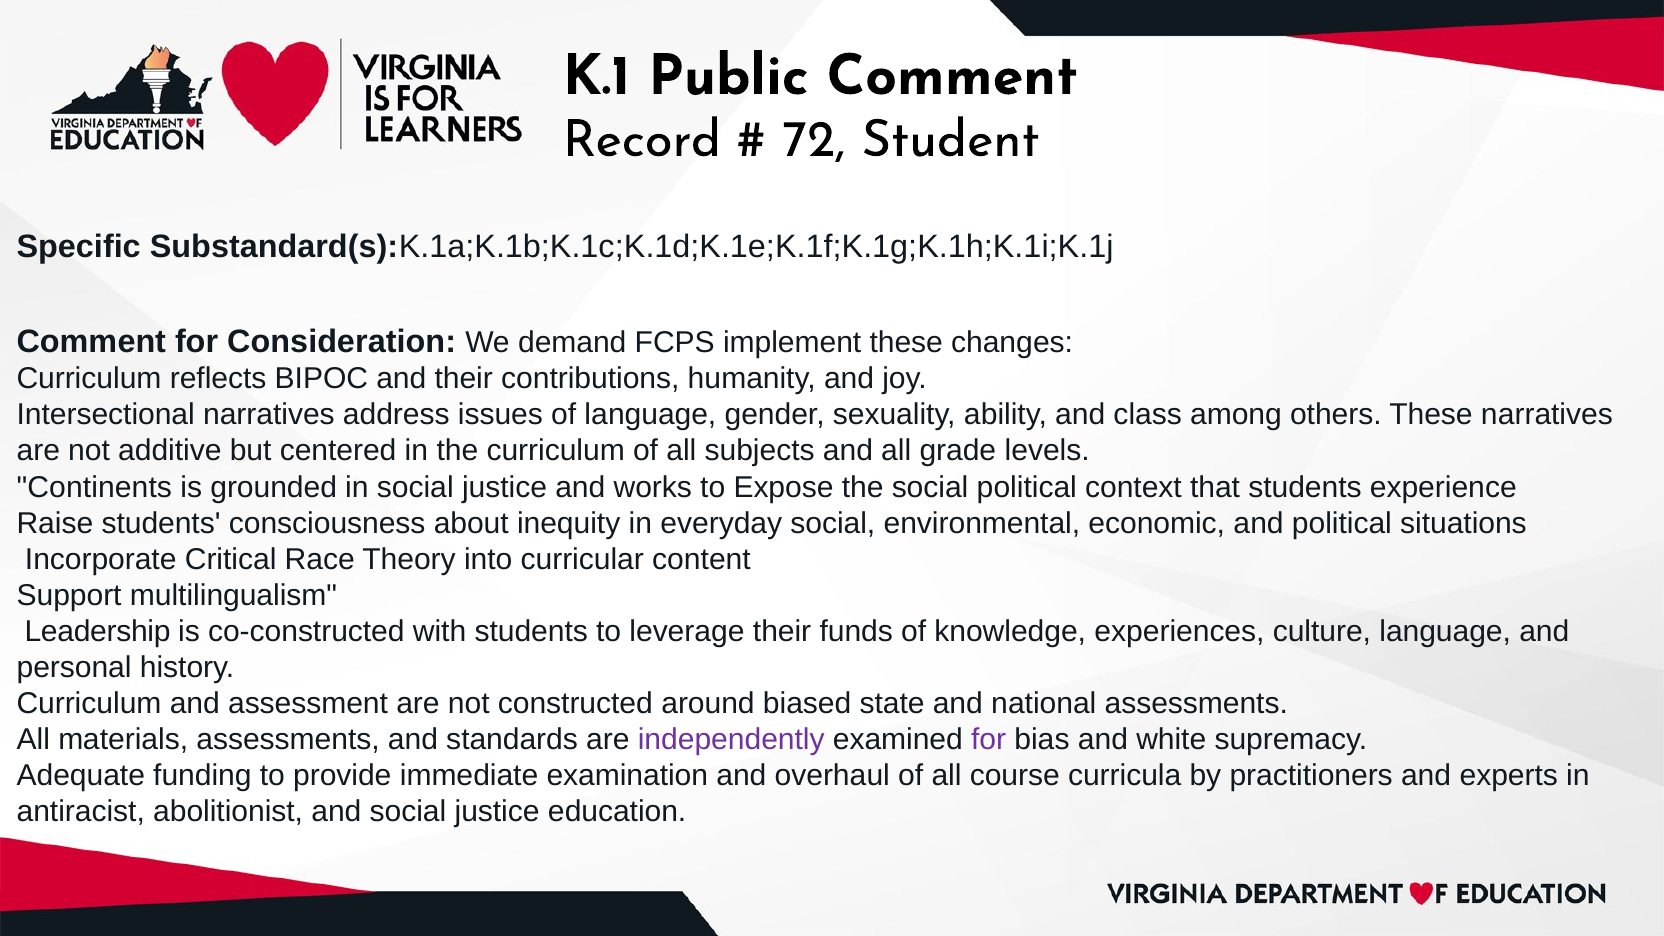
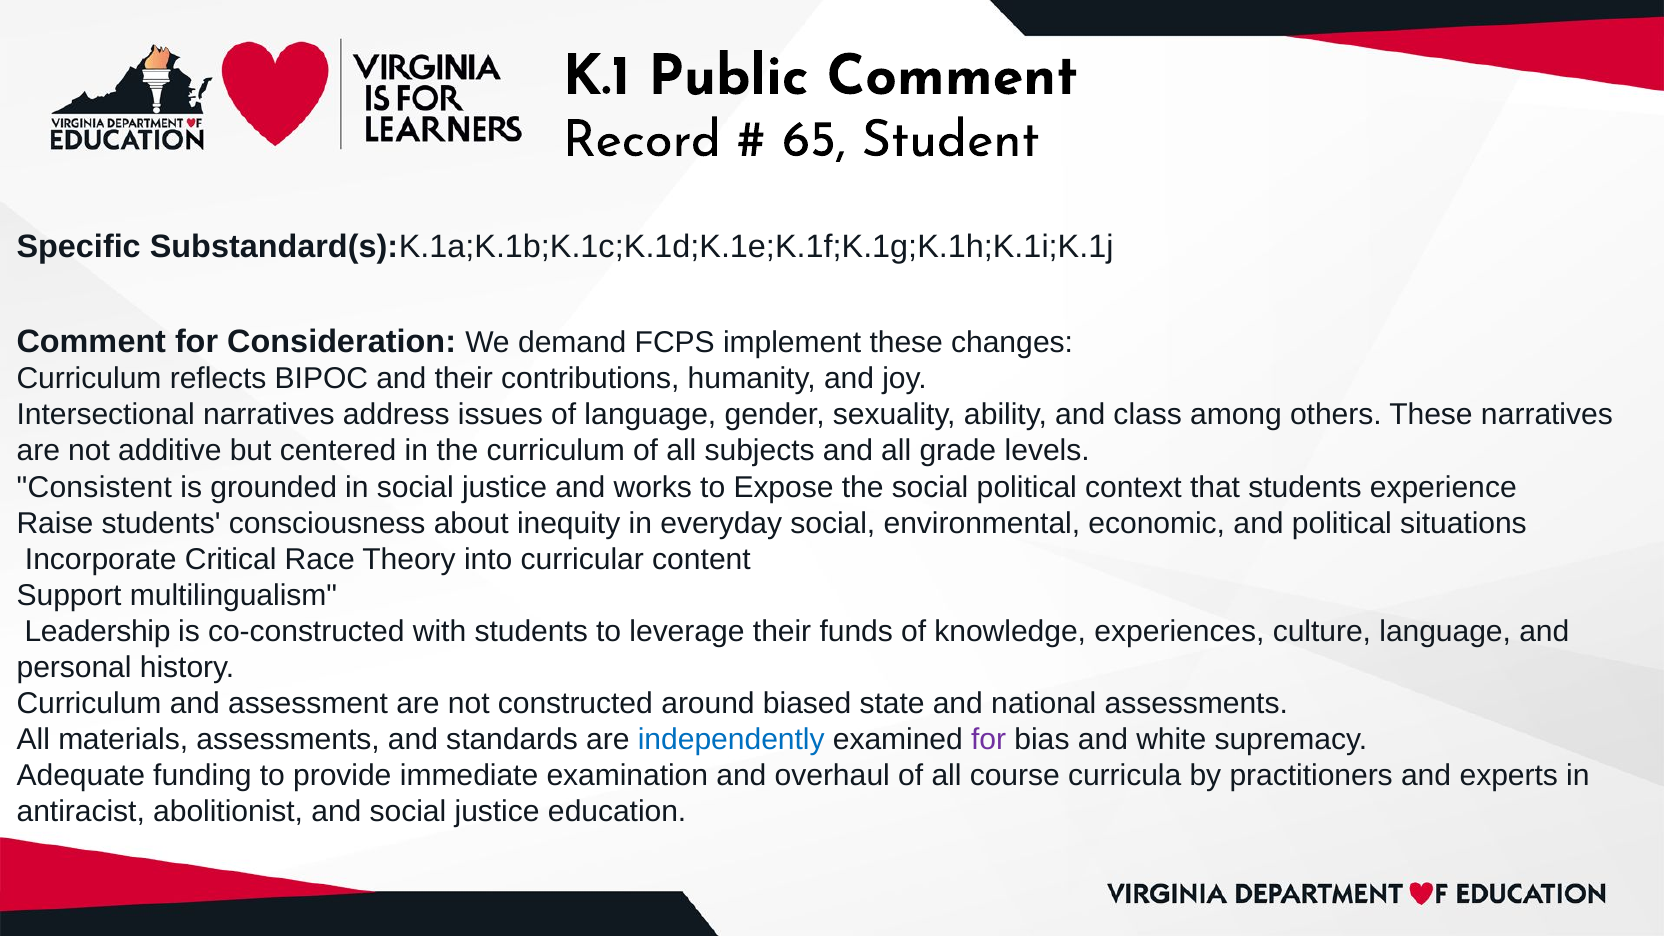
72: 72 -> 65
Continents: Continents -> Consistent
independently colour: purple -> blue
